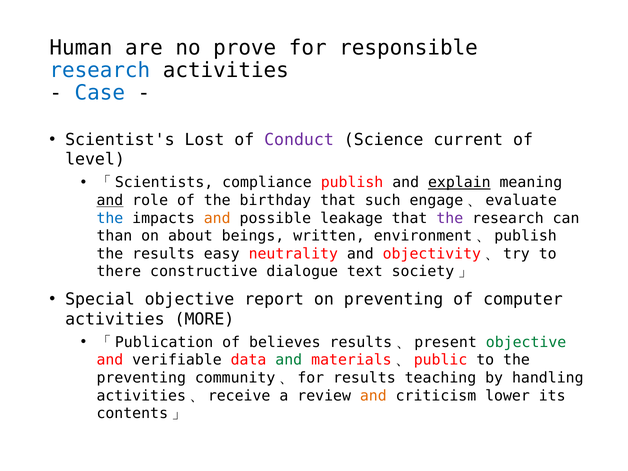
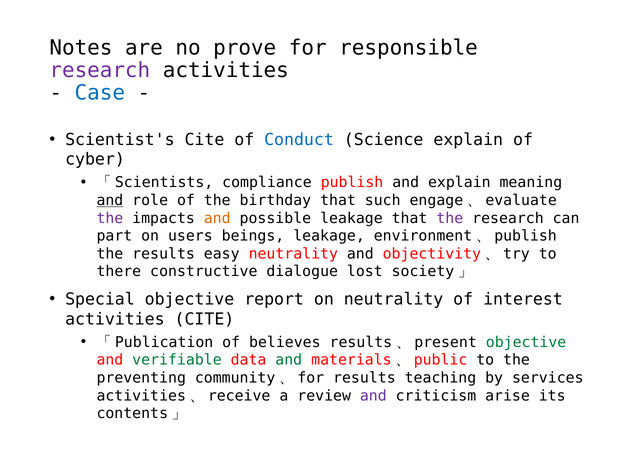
Human: Human -> Notes
research at (100, 70) colour: blue -> purple
Scientist's Lost: Lost -> Cite
Conduct colour: purple -> blue
Science current: current -> explain
level: level -> cyber
explain at (459, 183) underline: present -> none
the at (110, 218) colour: blue -> purple
than: than -> part
about: about -> users
beings written: written -> leakage
text: text -> lost
on preventing: preventing -> neutrality
computer: computer -> interest
activities MORE: MORE -> CITE
verifiable colour: black -> green
handling: handling -> services
and at (373, 396) colour: orange -> purple
lower: lower -> arise
